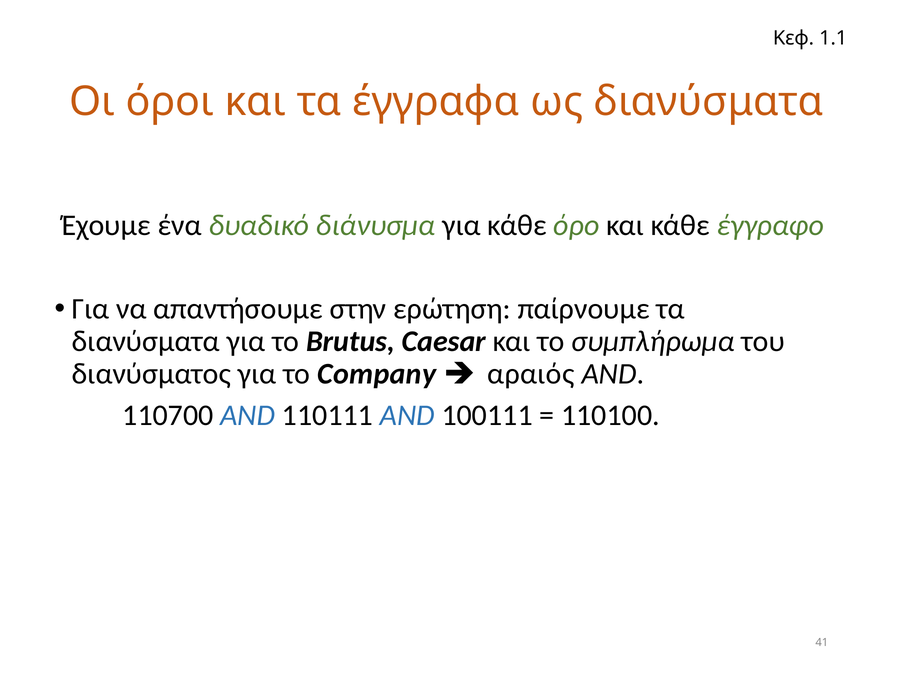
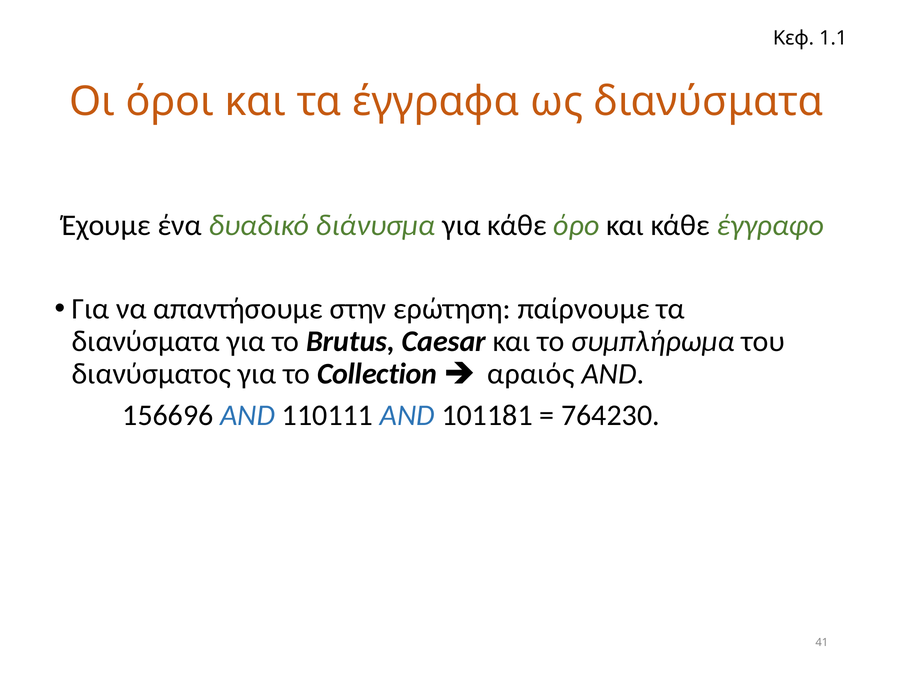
Company: Company -> Collection
110700: 110700 -> 156696
100111: 100111 -> 101181
110100: 110100 -> 764230
